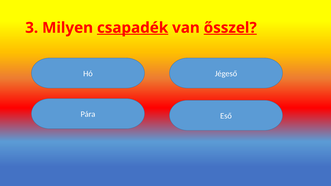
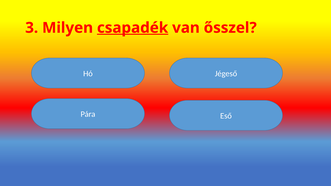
ősszel underline: present -> none
